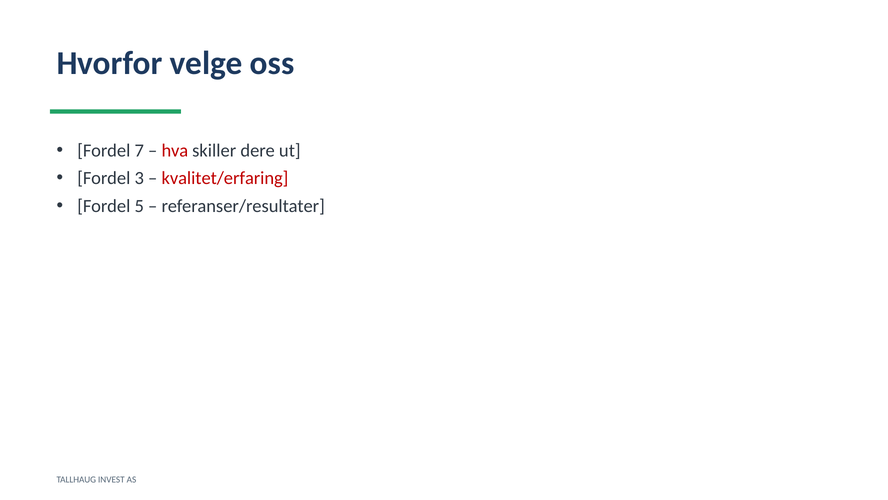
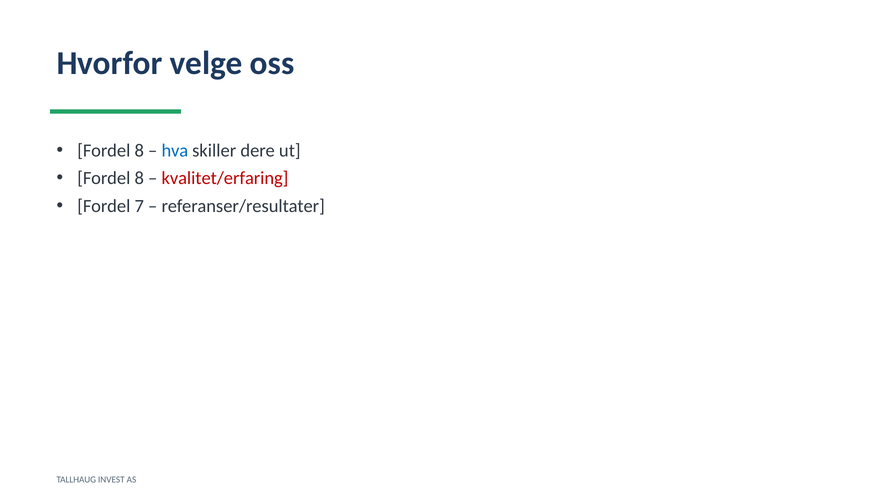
7 at (139, 150): 7 -> 8
hva colour: red -> blue
3 at (139, 178): 3 -> 8
5: 5 -> 7
